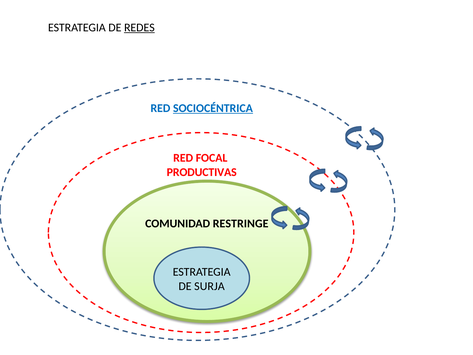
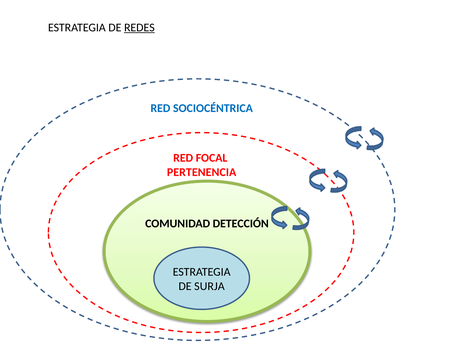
SOCIOCÉNTRICA underline: present -> none
PRODUCTIVAS: PRODUCTIVAS -> PERTENENCIA
RESTRINGE: RESTRINGE -> DETECCIÓN
